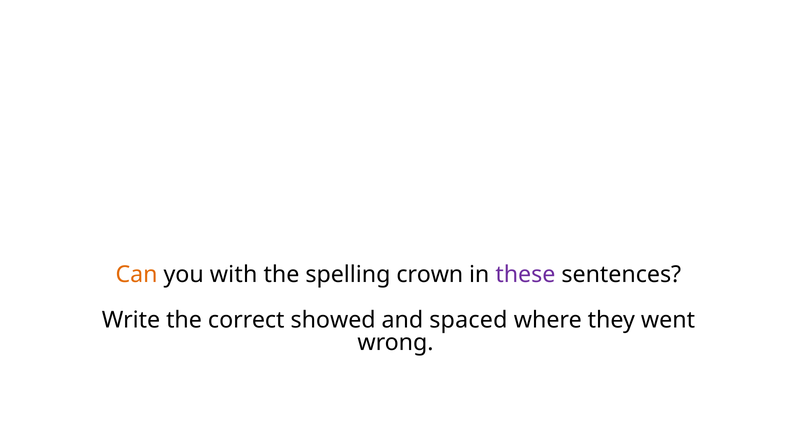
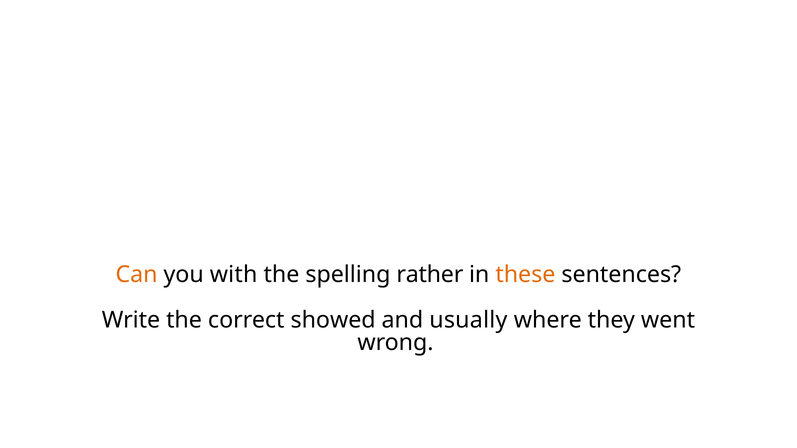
crown: crown -> rather
these colour: purple -> orange
spaced: spaced -> usually
